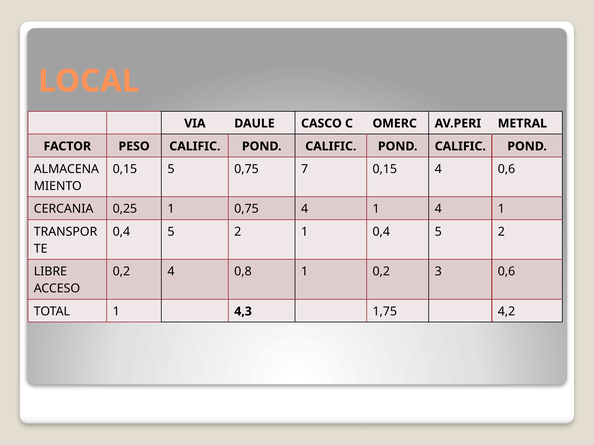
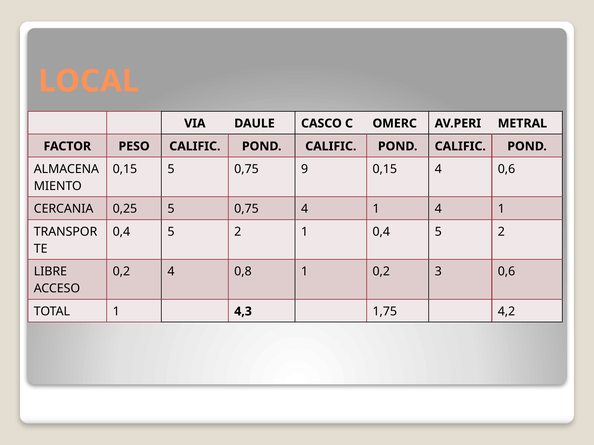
7: 7 -> 9
0,25 1: 1 -> 5
